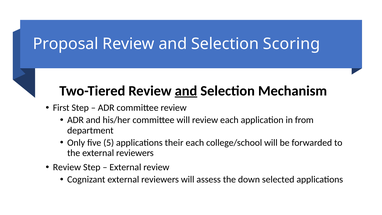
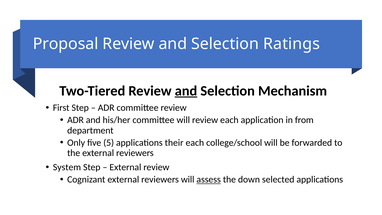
Scoring: Scoring -> Ratings
Review at (67, 167): Review -> System
assess underline: none -> present
